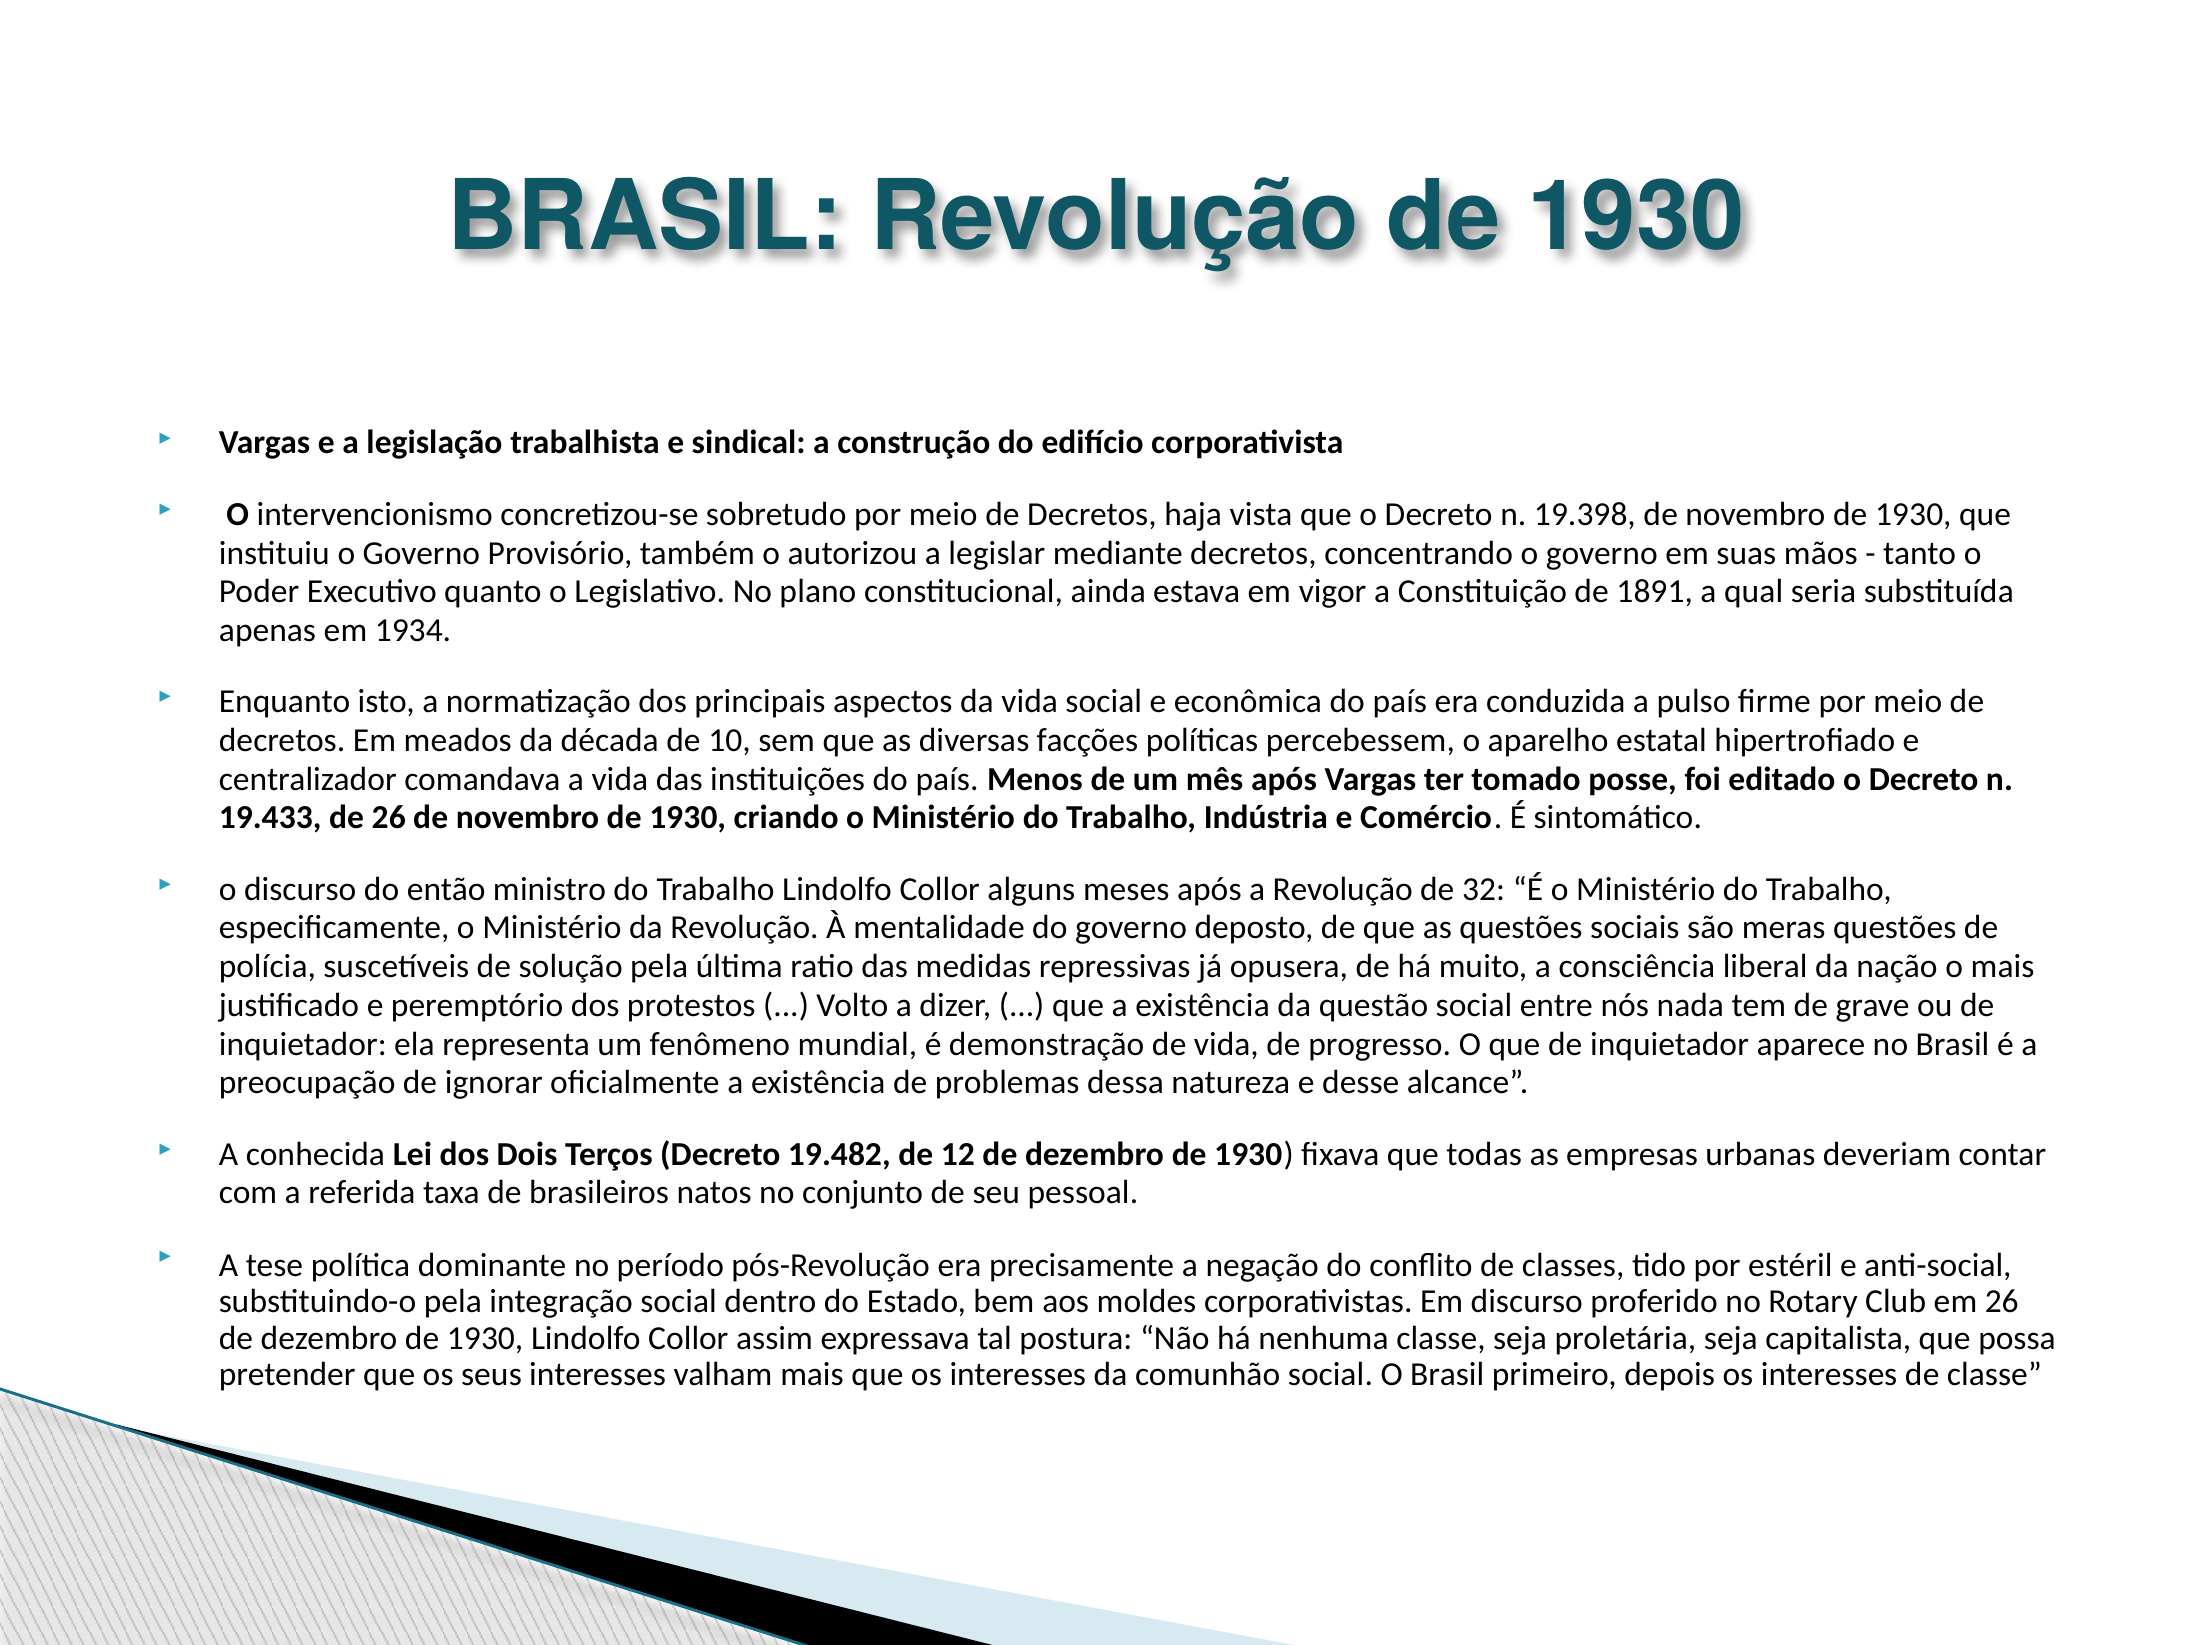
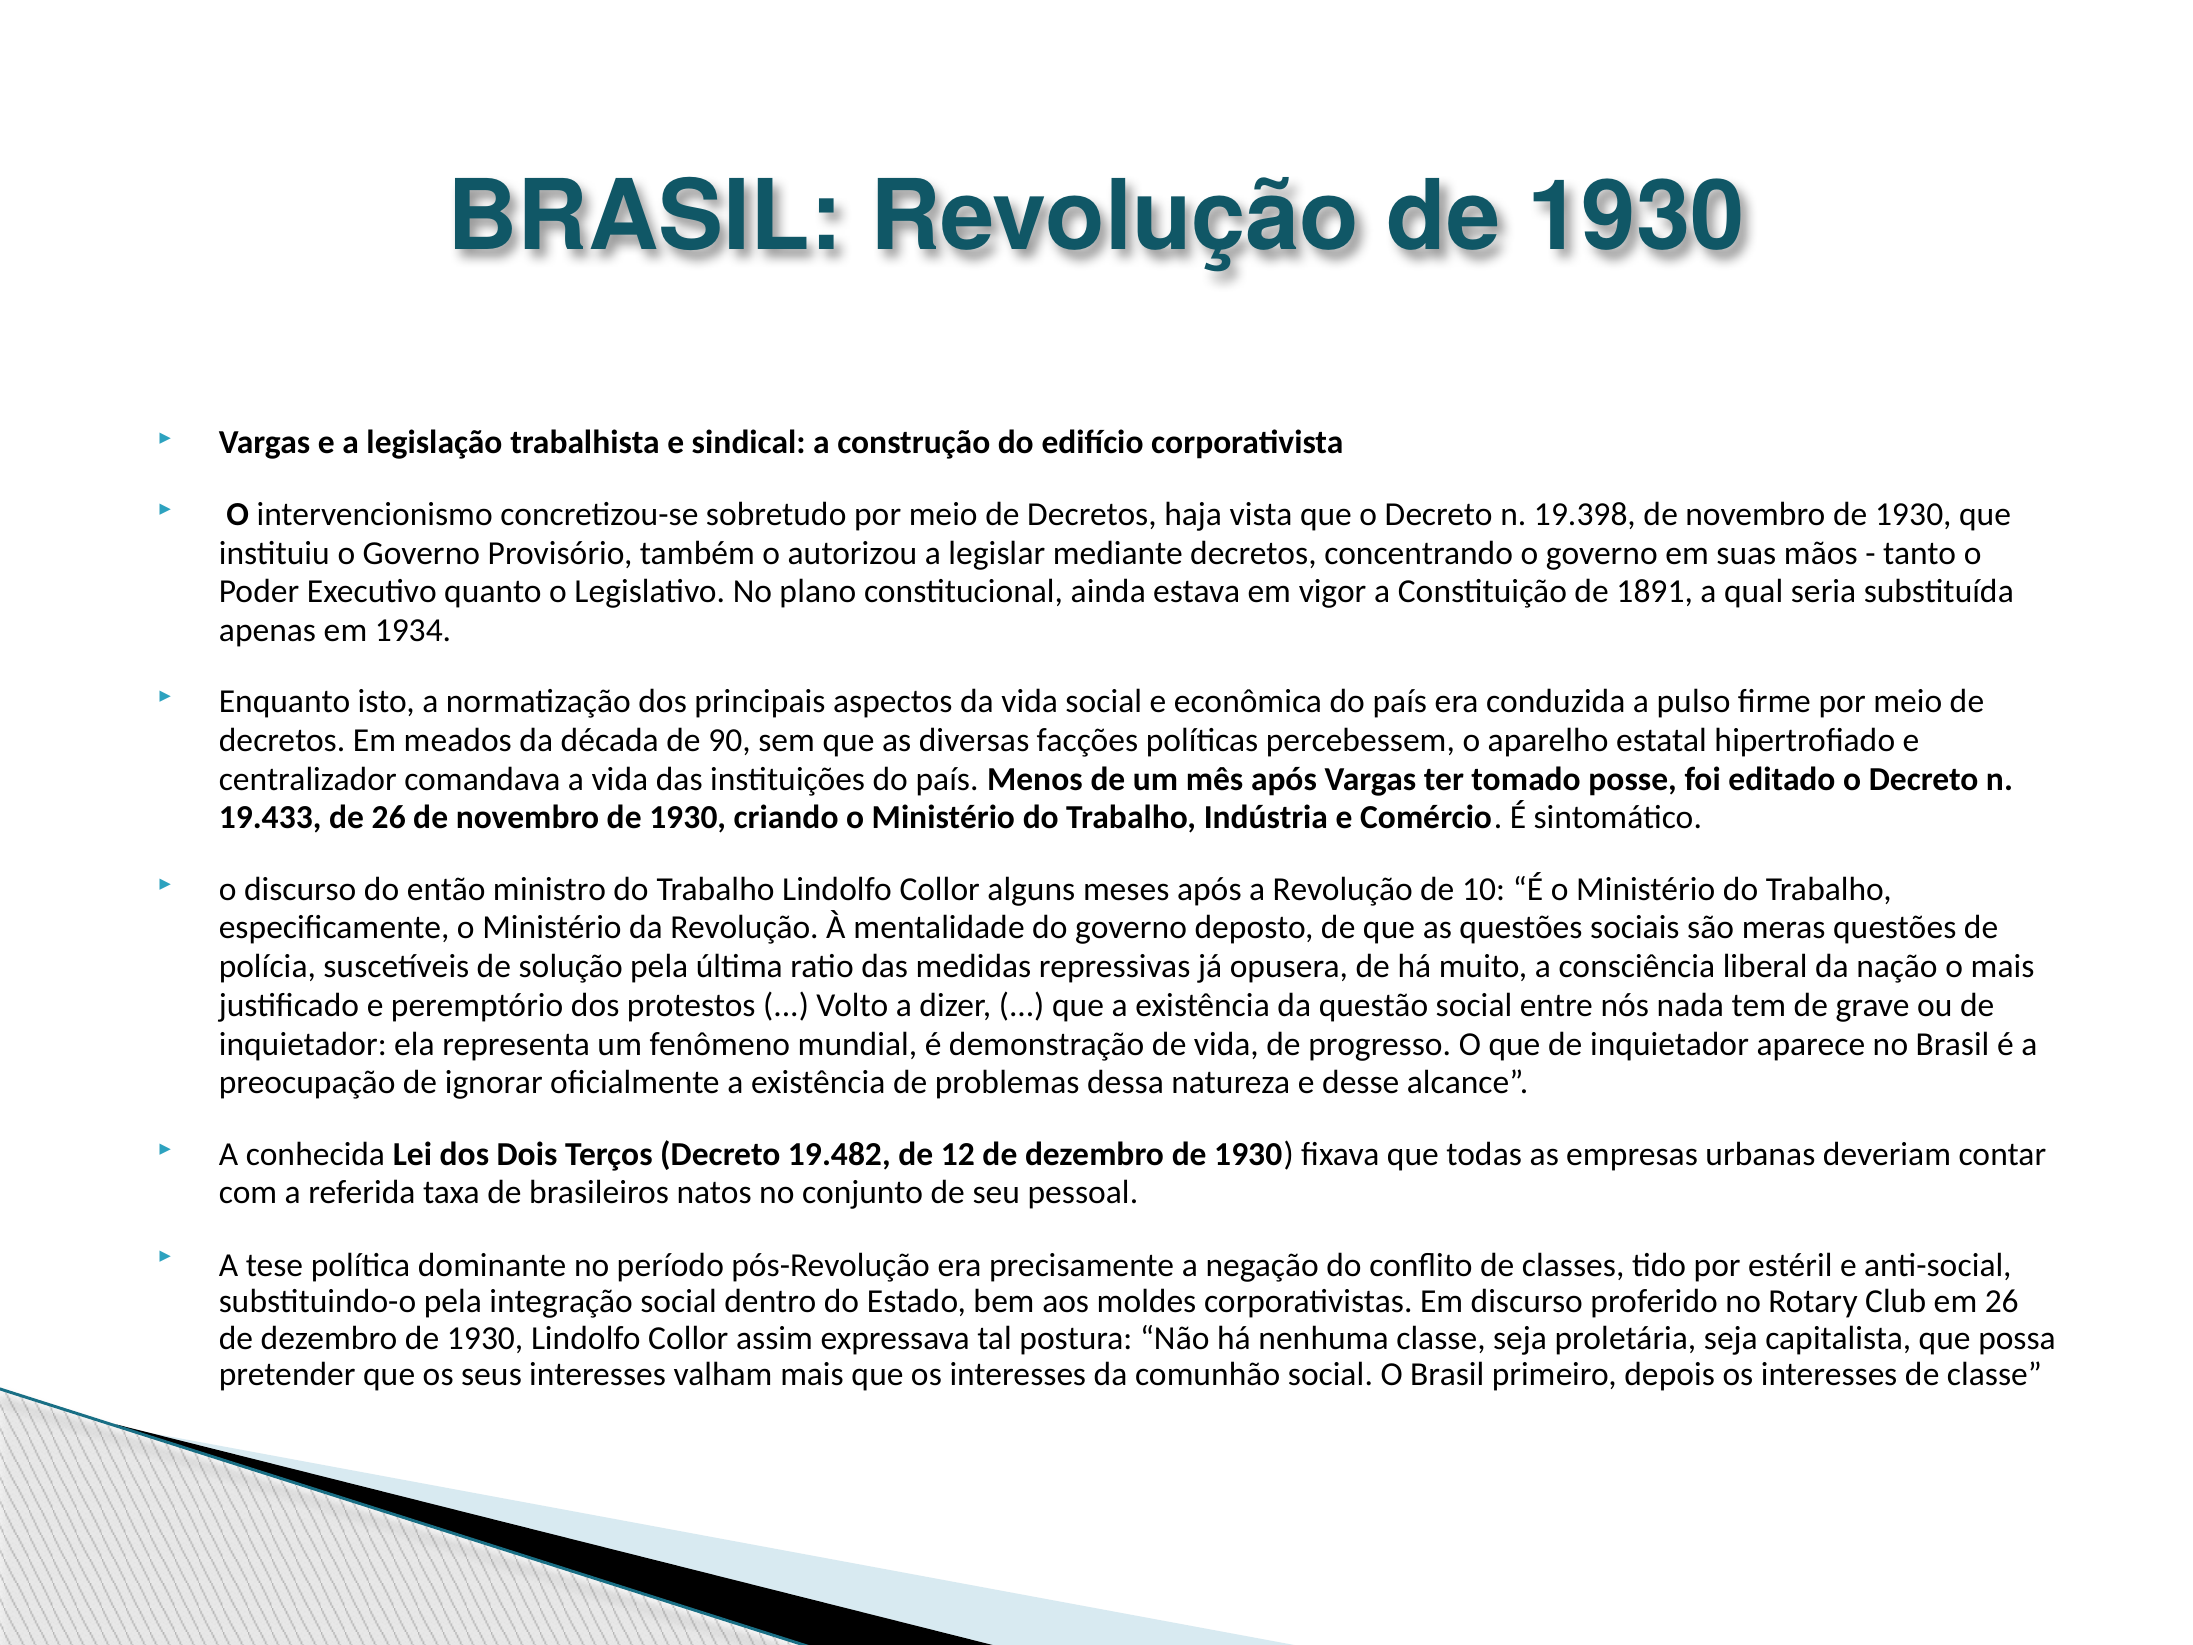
10: 10 -> 90
32: 32 -> 10
